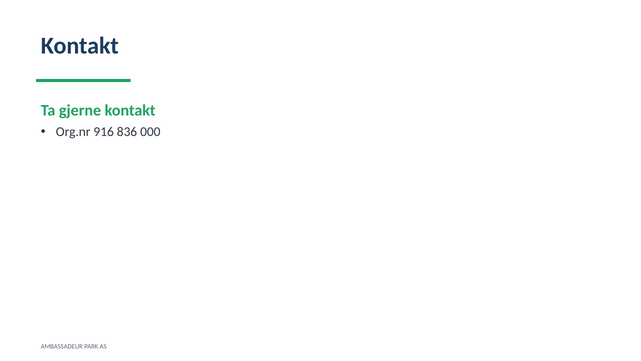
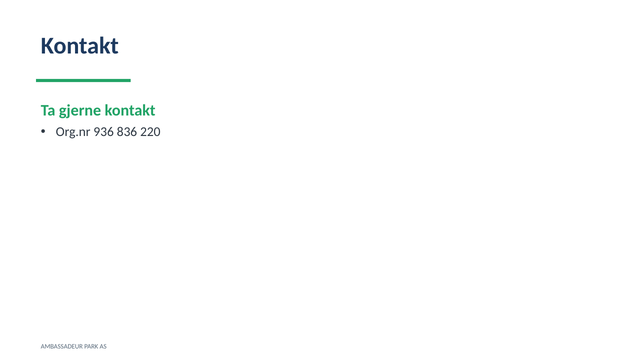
916: 916 -> 936
000: 000 -> 220
